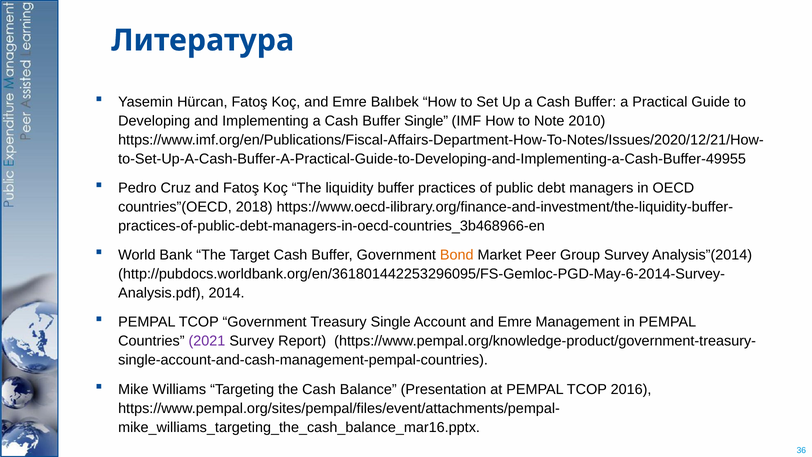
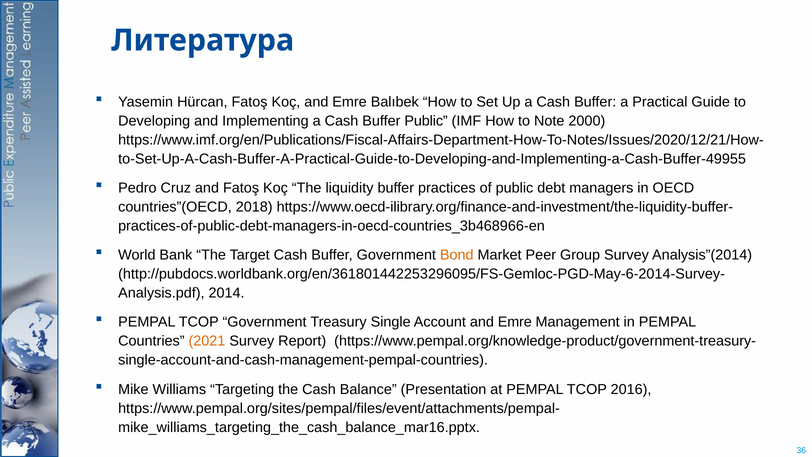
Buffer Single: Single -> Public
2010: 2010 -> 2000
2021 colour: purple -> orange
